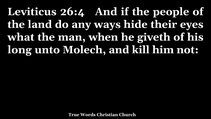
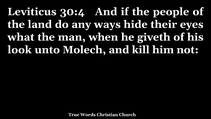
26:4: 26:4 -> 30:4
long: long -> look
